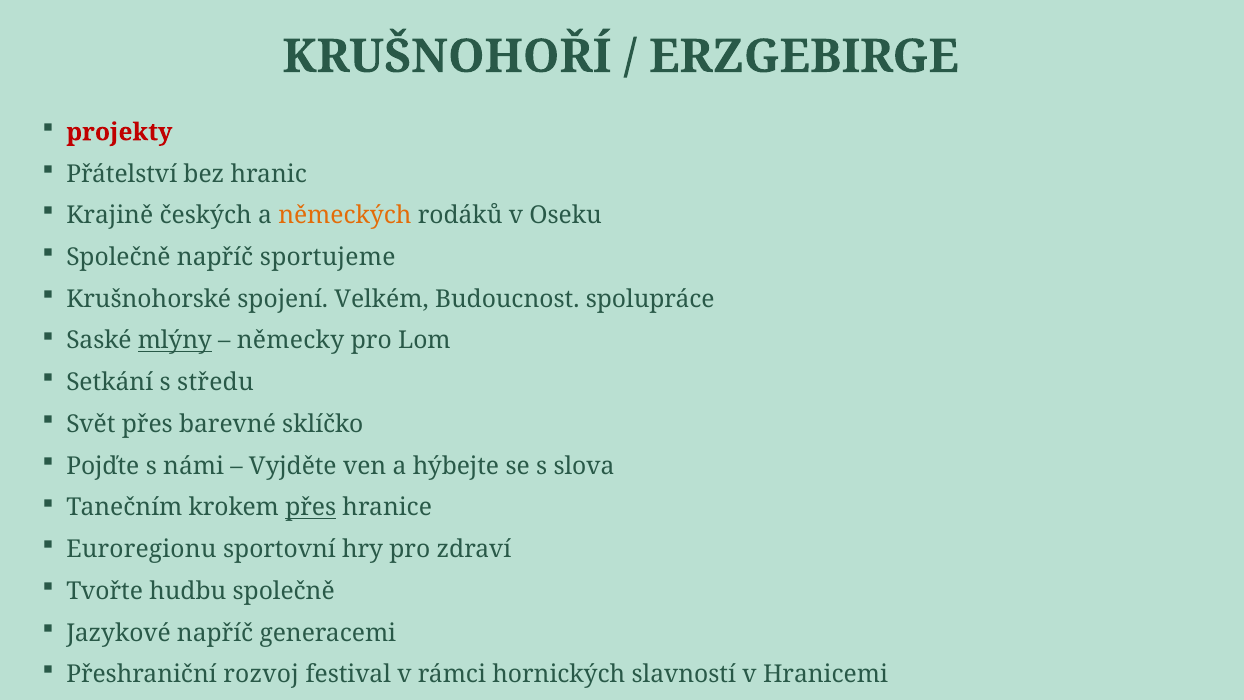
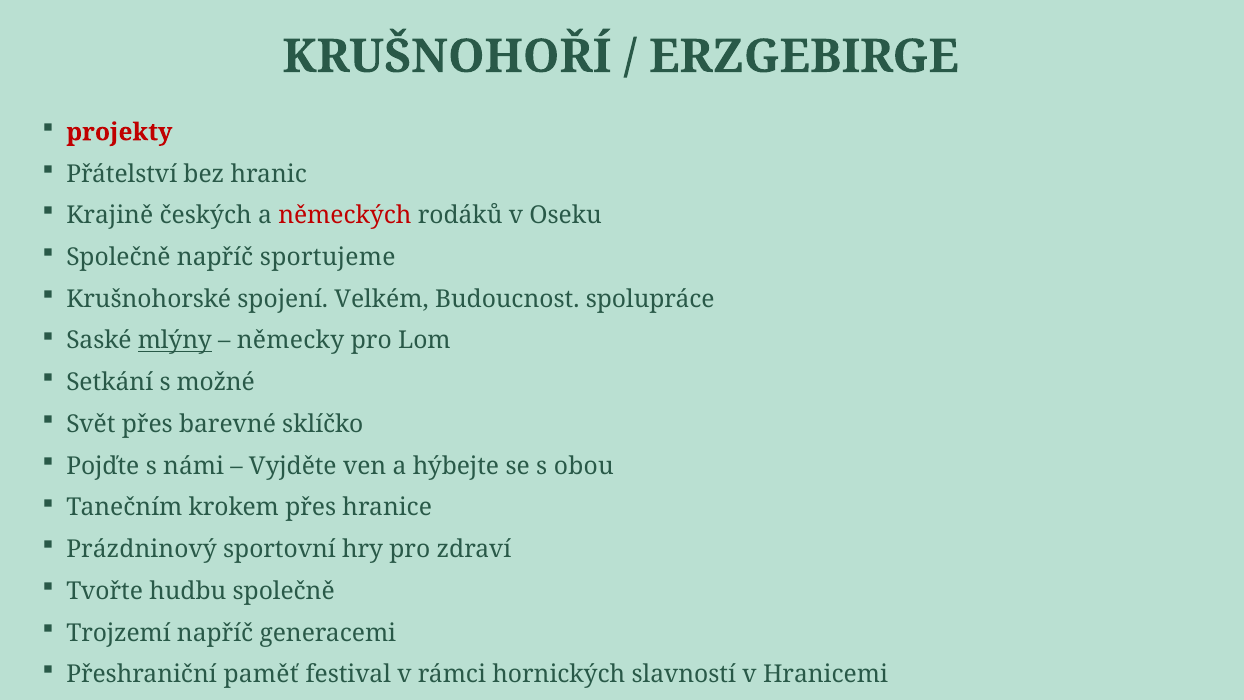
německých colour: orange -> red
středu: středu -> možné
slova: slova -> obou
přes at (311, 508) underline: present -> none
Euroregionu: Euroregionu -> Prázdninový
Jazykové: Jazykové -> Trojzemí
rozvoj: rozvoj -> paměť
